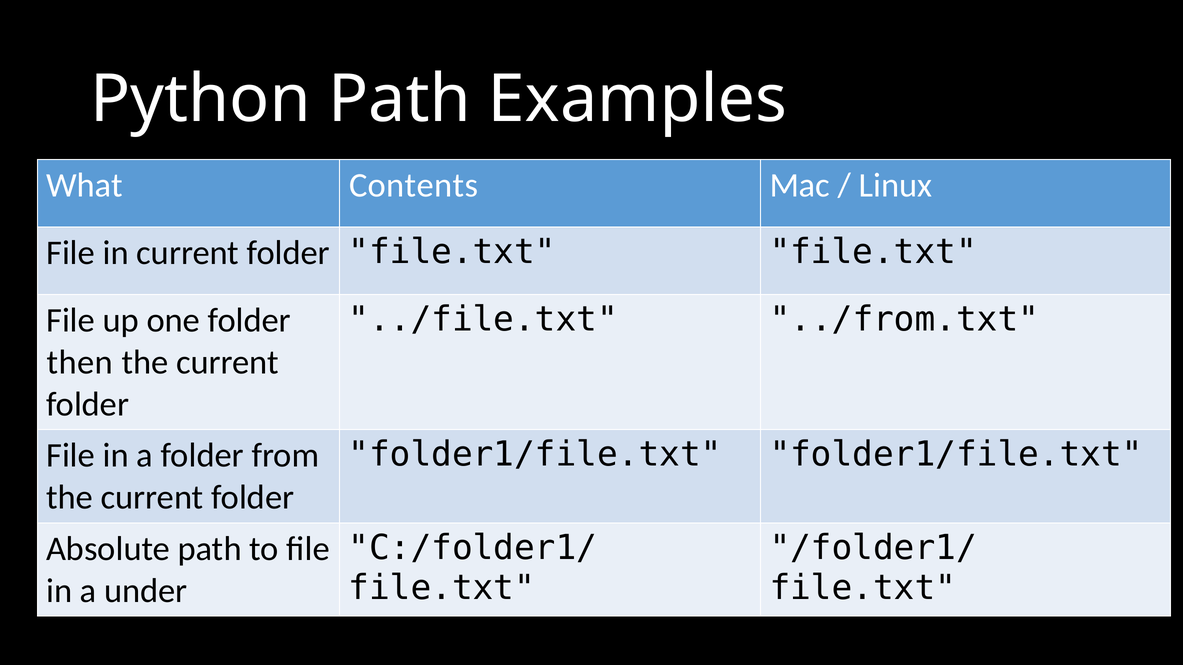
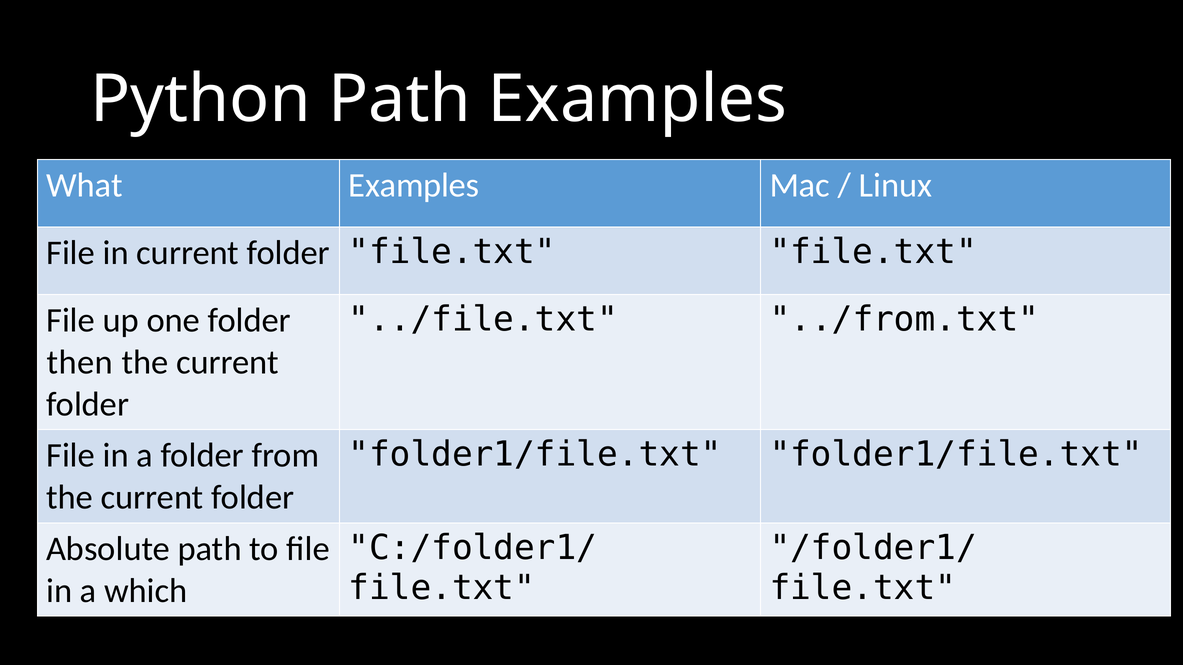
What Contents: Contents -> Examples
under: under -> which
